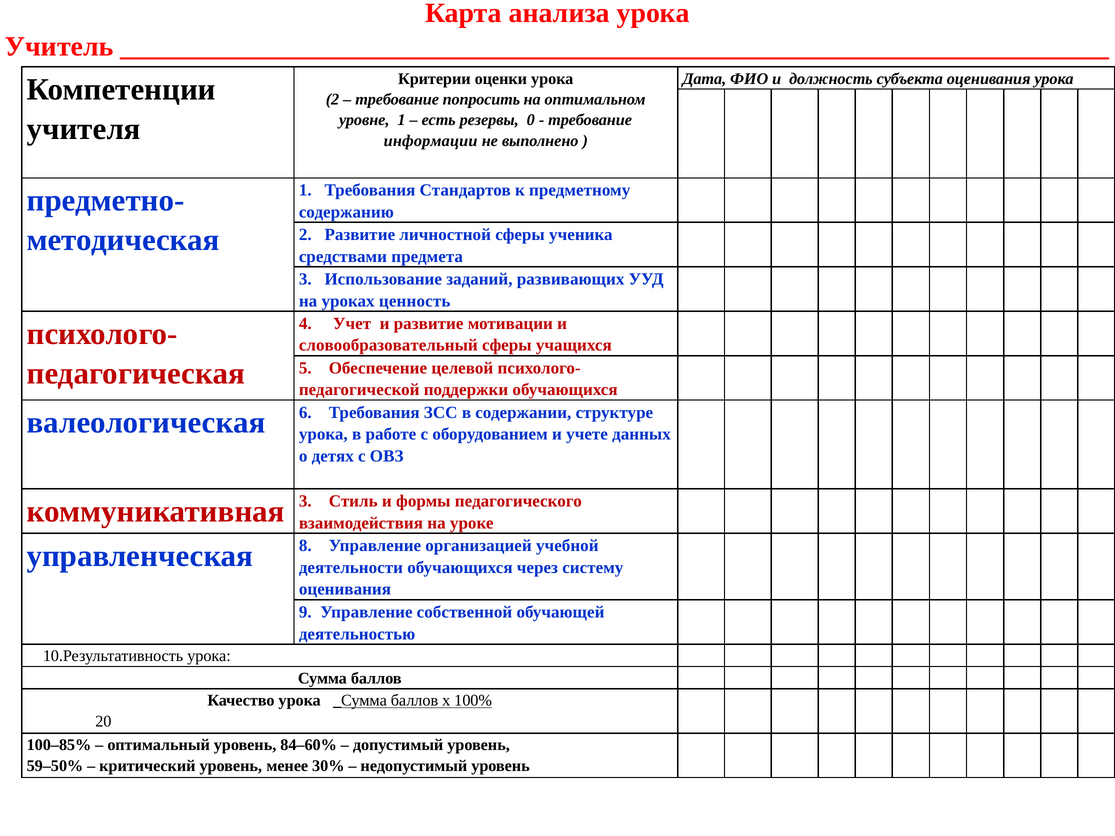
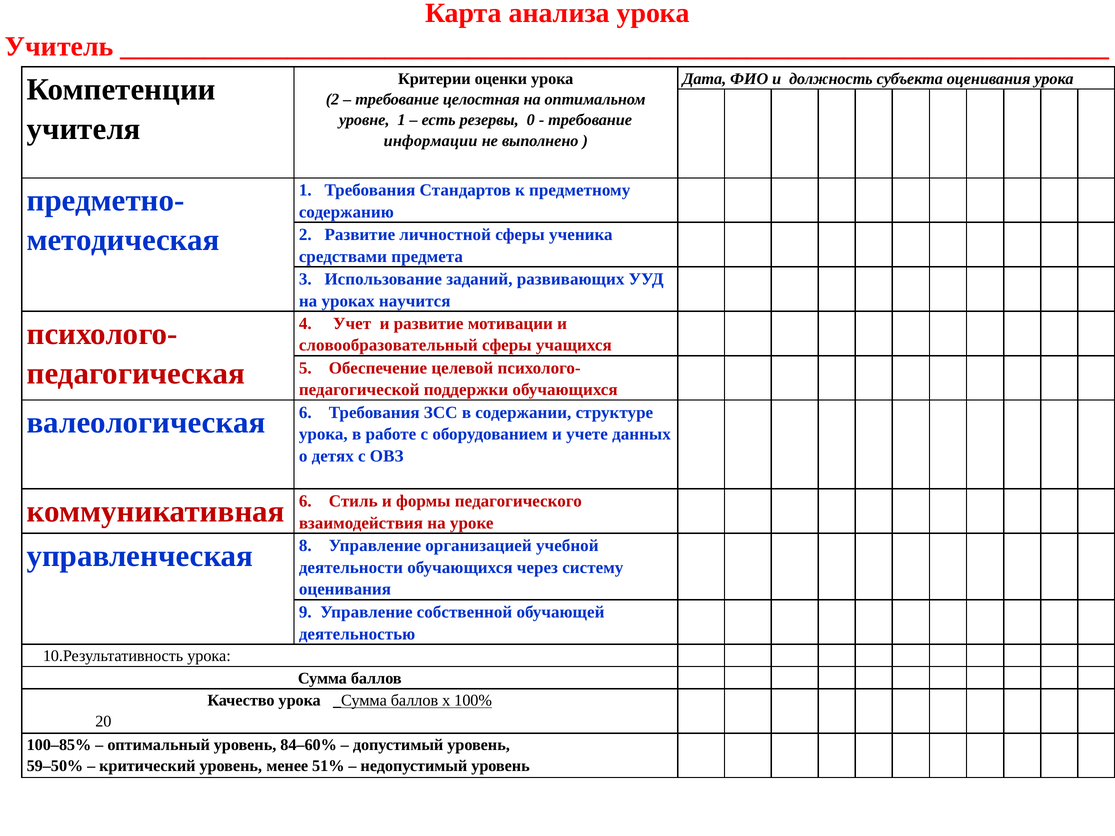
попросить: попросить -> целостная
ценность: ценность -> научится
коммуникативная 3: 3 -> 6
30%: 30% -> 51%
